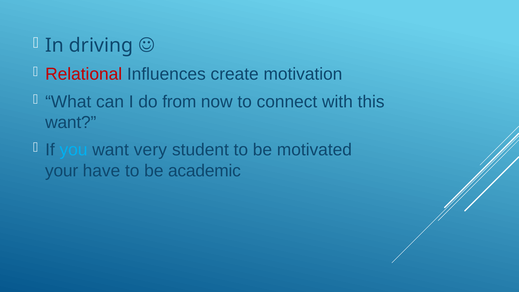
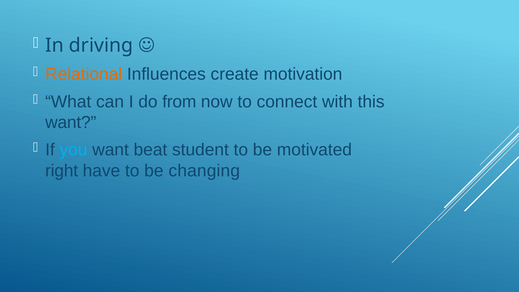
Relational colour: red -> orange
very: very -> beat
your: your -> right
academic: academic -> changing
